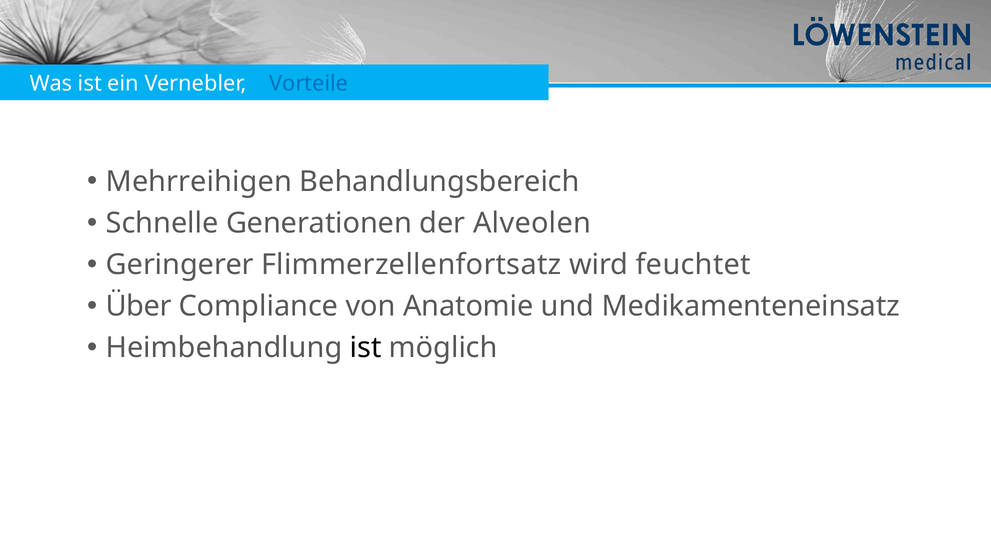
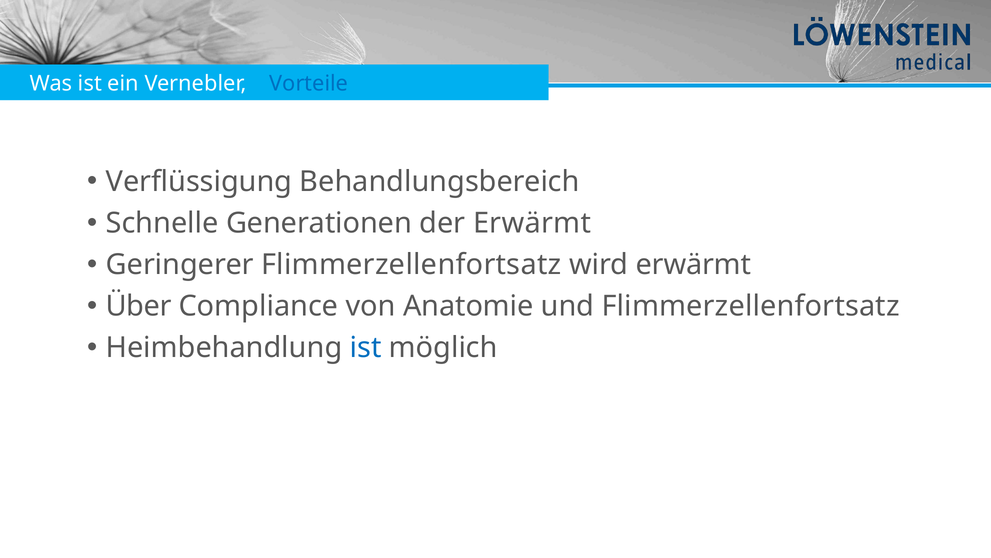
Mehrreihigen: Mehrreihigen -> Verflüssigung
der Alveolen: Alveolen -> Erwärmt
wird feuchtet: feuchtet -> erwärmt
und Medikamenteneinsatz: Medikamenteneinsatz -> Flimmerzellenfortsatz
ist at (366, 347) colour: black -> blue
